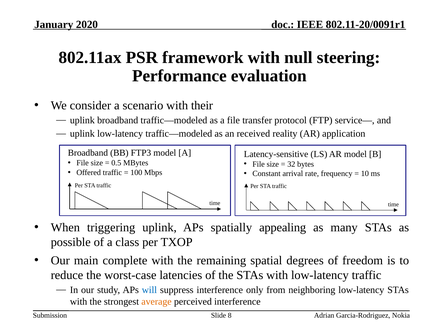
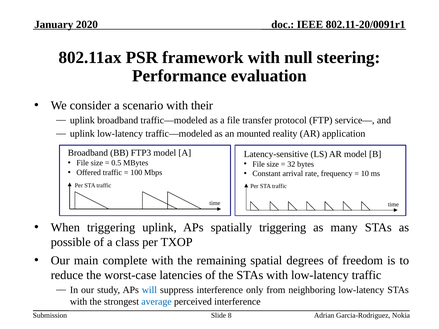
received: received -> mounted
spatially appealing: appealing -> triggering
average colour: orange -> blue
